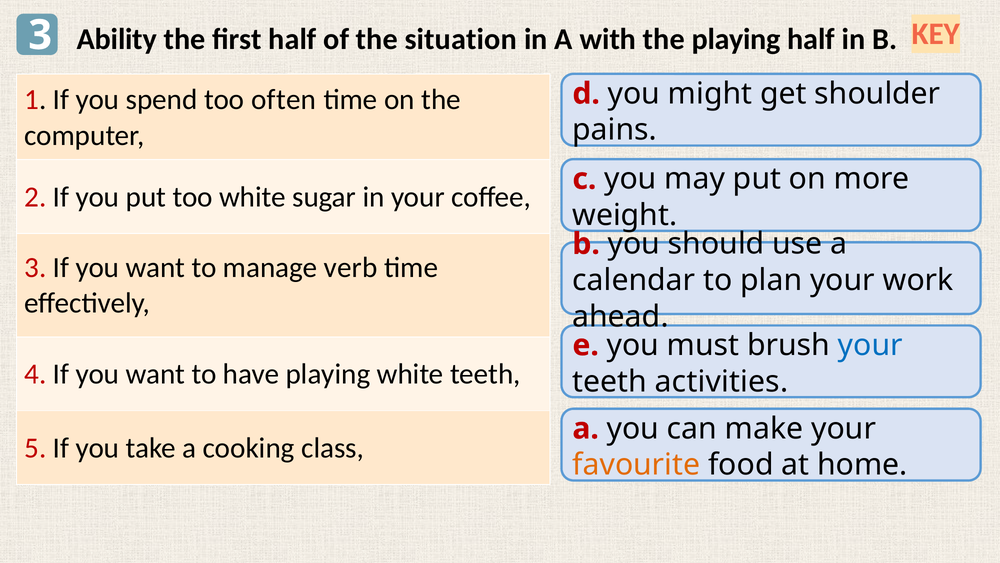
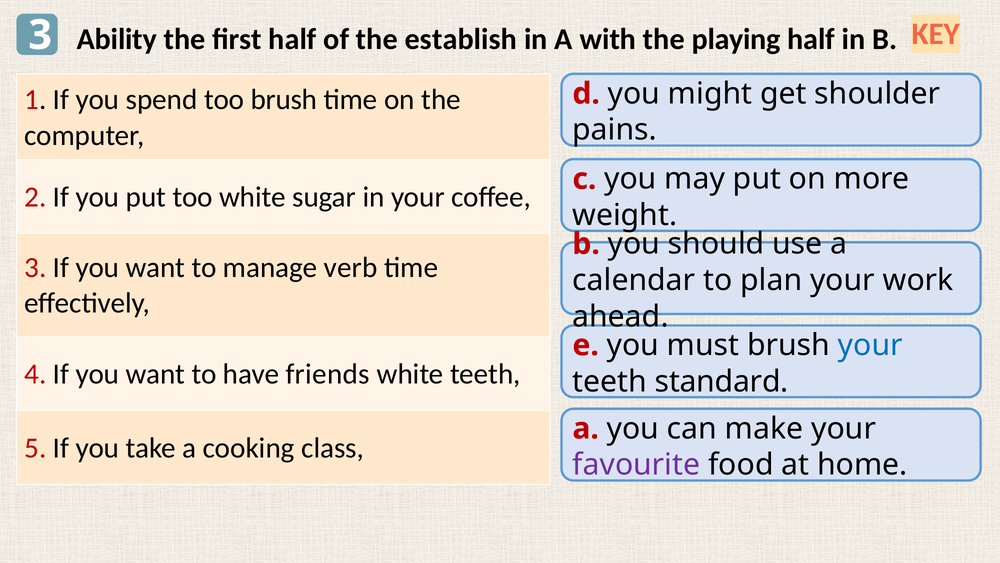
situation: situation -> establish
too often: often -> brush
have playing: playing -> friends
activities: activities -> standard
favourite colour: orange -> purple
